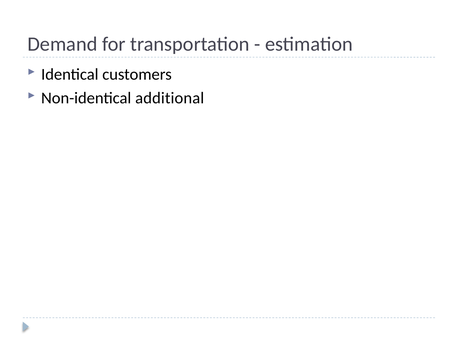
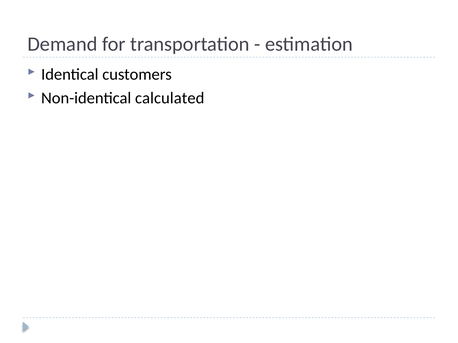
additional: additional -> calculated
